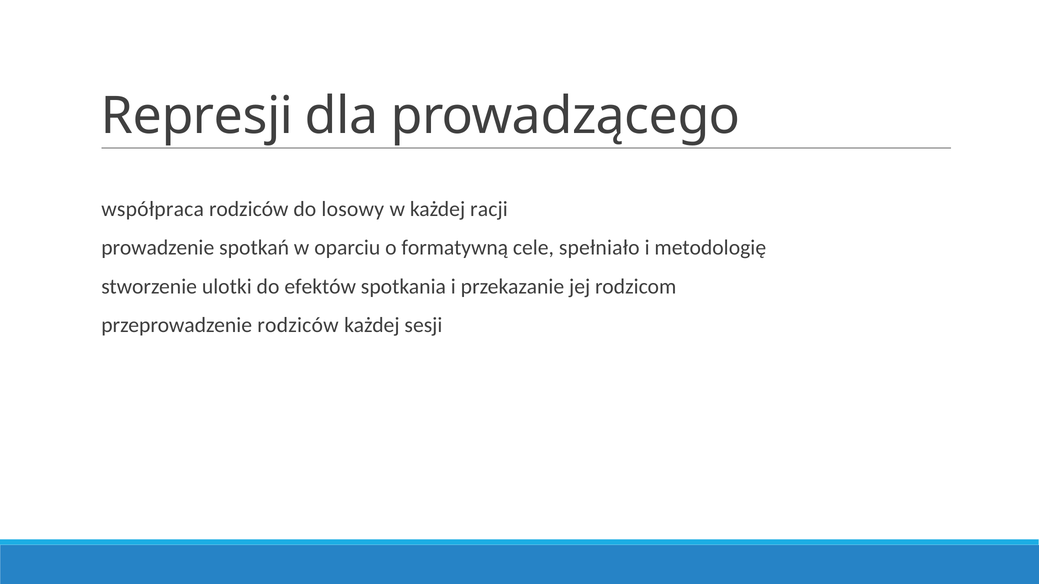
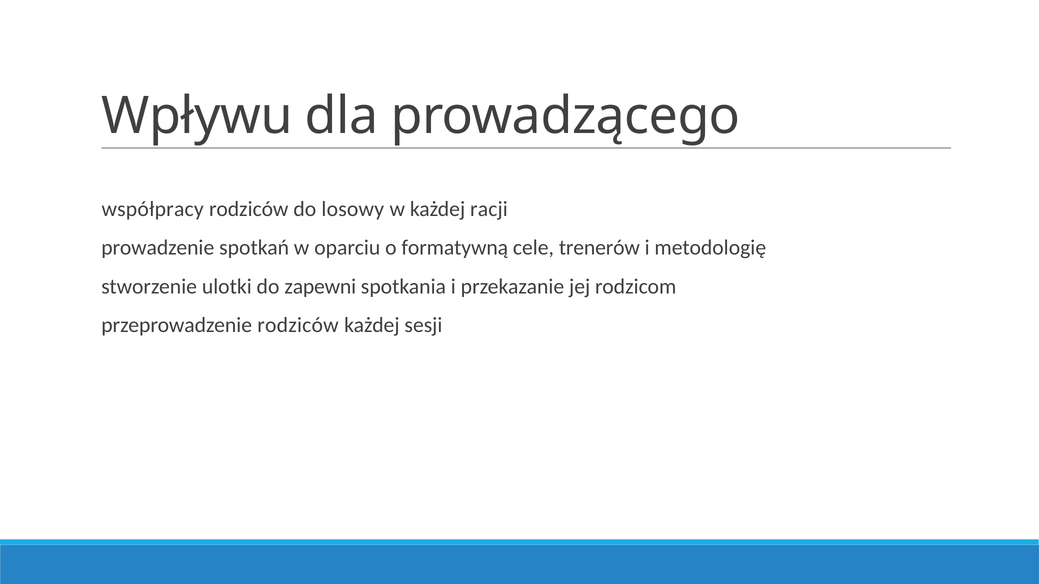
Represji: Represji -> Wpływu
współpraca: współpraca -> współpracy
spełniało: spełniało -> trenerów
efektów: efektów -> zapewni
